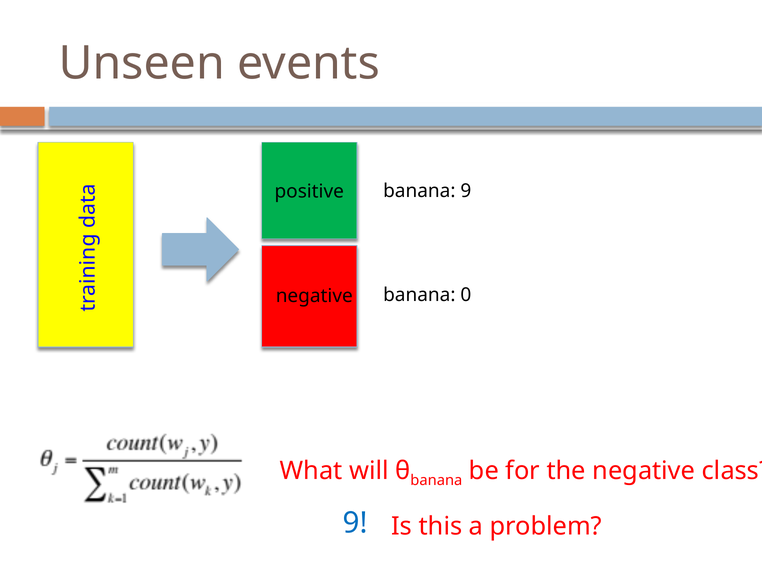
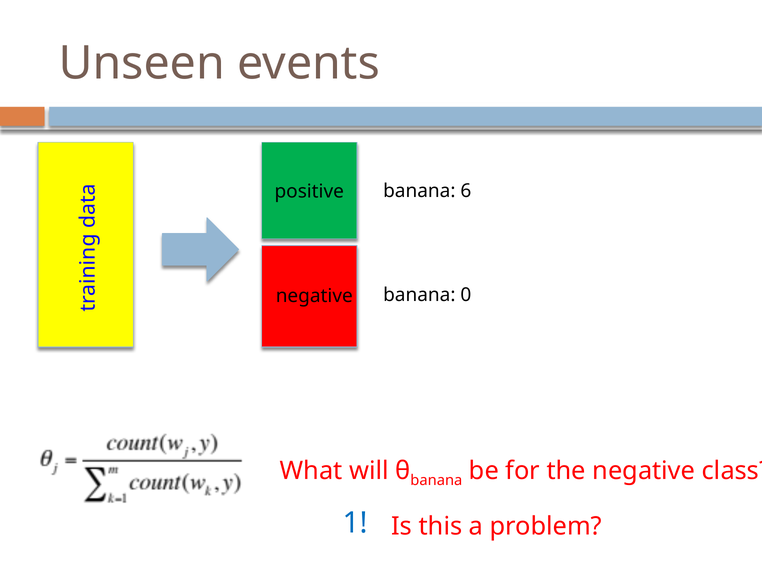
banana 9: 9 -> 6
9 at (355, 523): 9 -> 1
